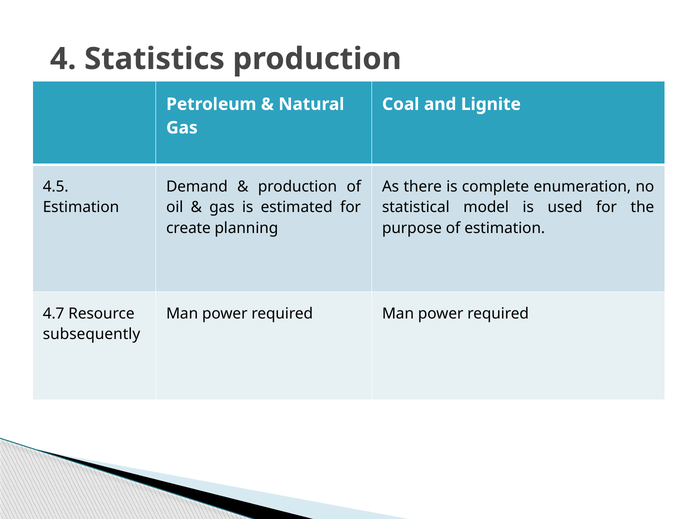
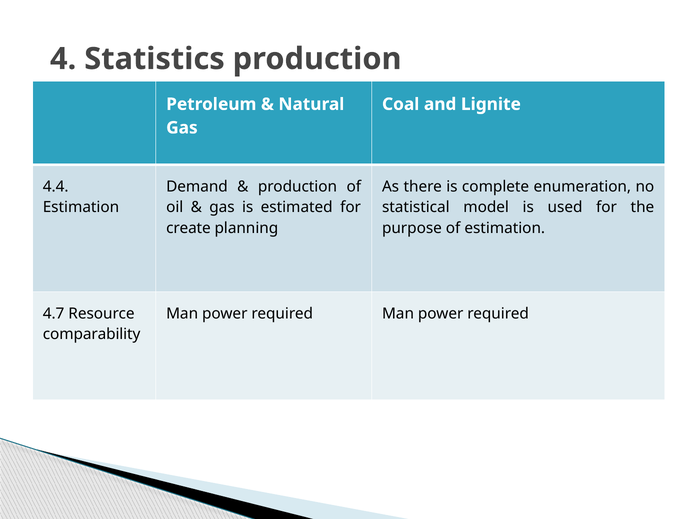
4.5: 4.5 -> 4.4
subsequently: subsequently -> comparability
